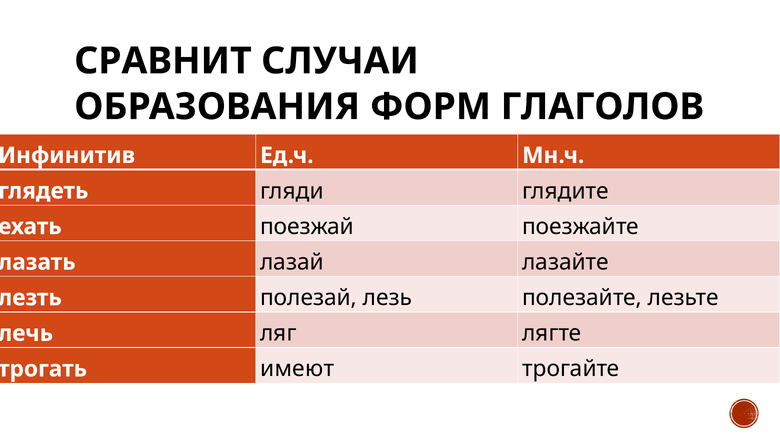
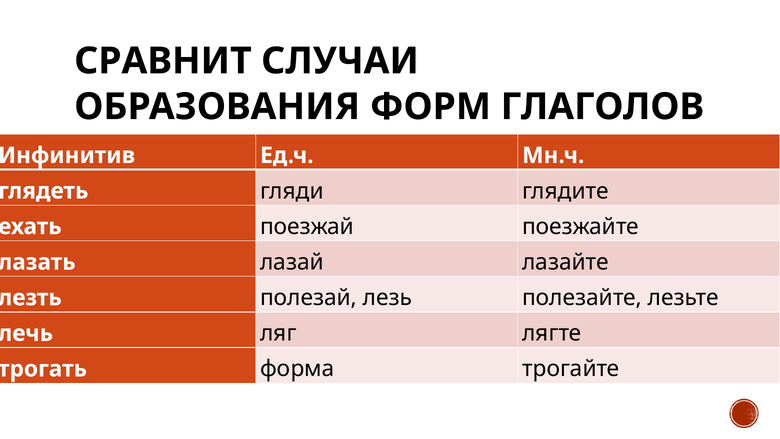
имеют: имеют -> форма
